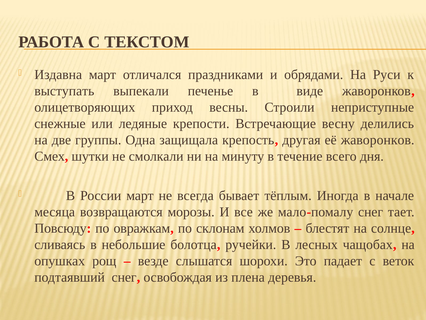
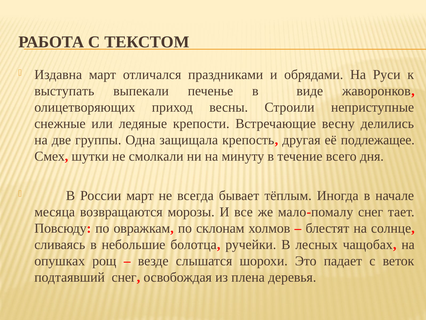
её жаворонков: жаворонков -> подлежащее
